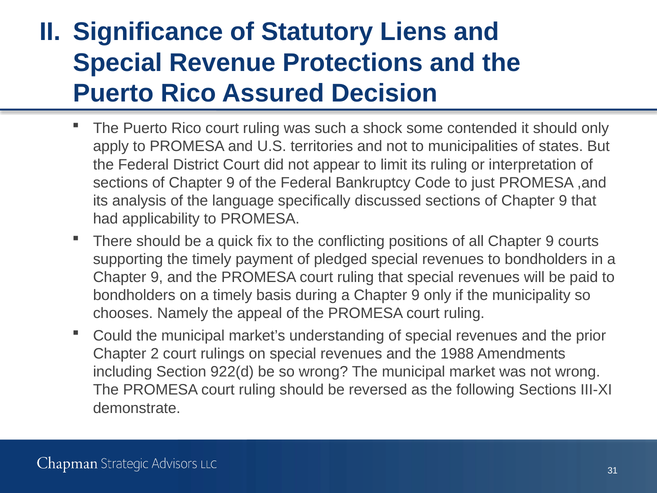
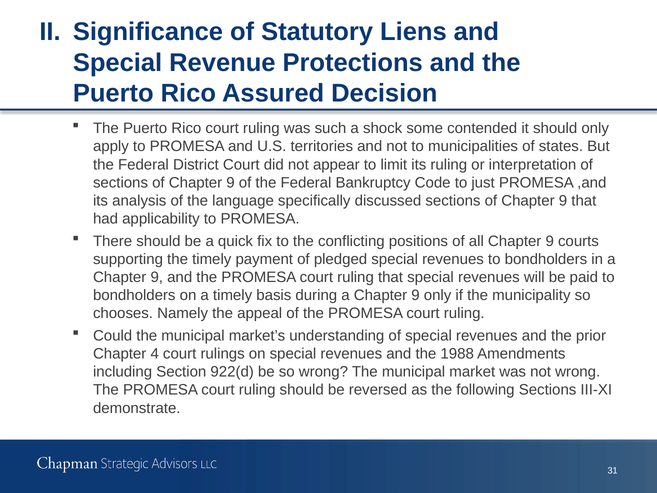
2: 2 -> 4
